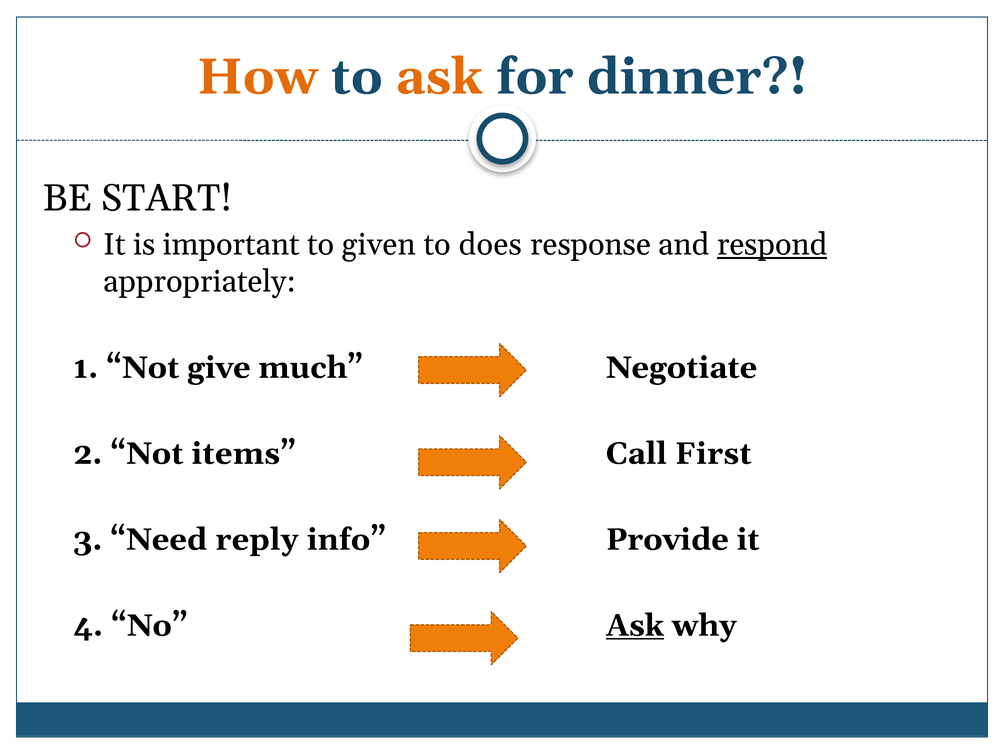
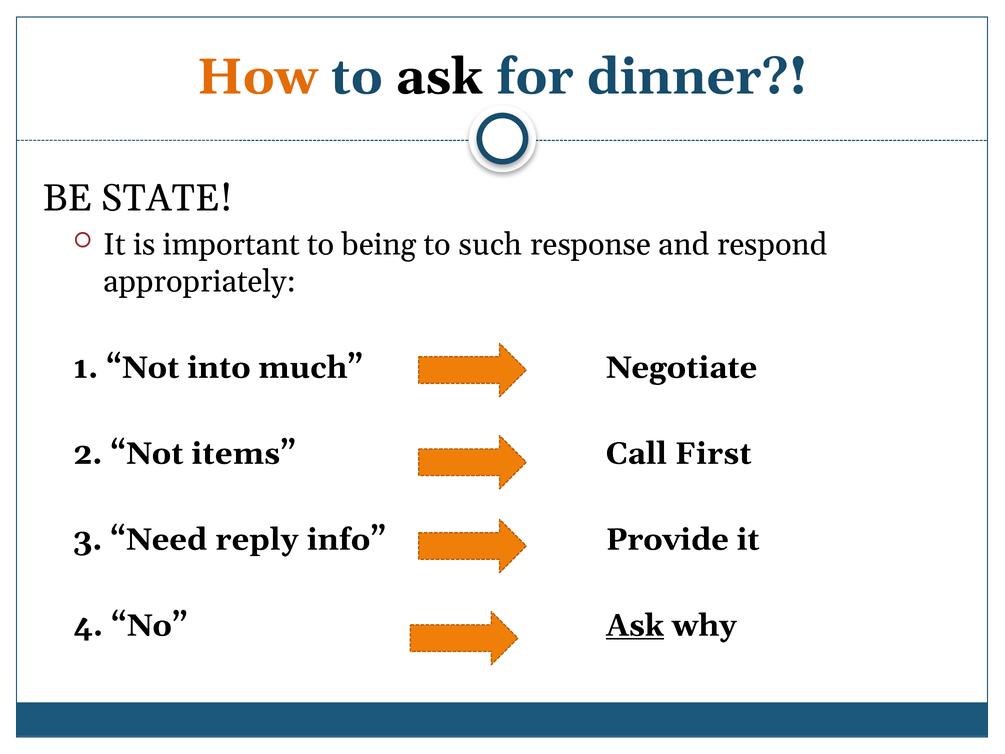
ask at (439, 77) colour: orange -> black
START: START -> STATE
given: given -> being
does: does -> such
respond underline: present -> none
give: give -> into
